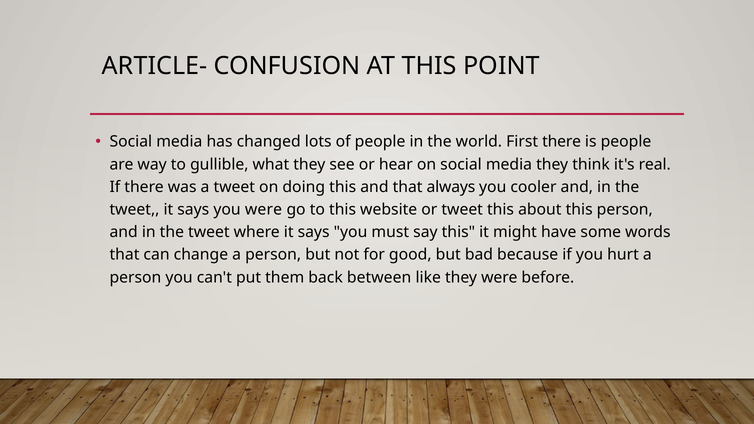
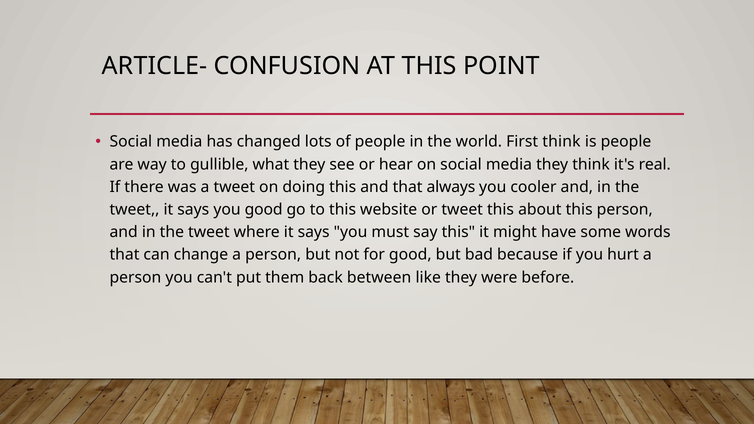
First there: there -> think
you were: were -> good
